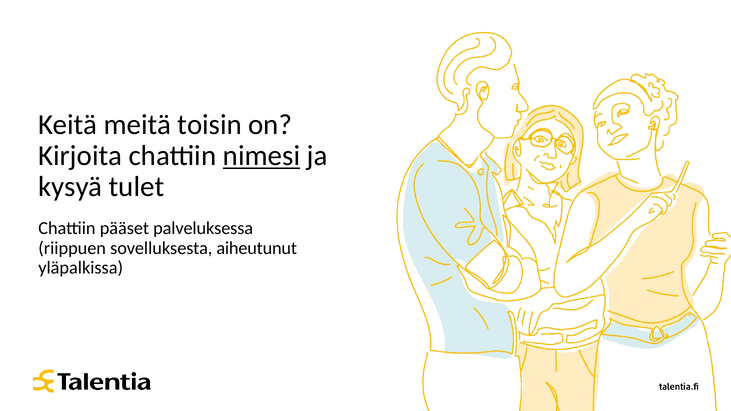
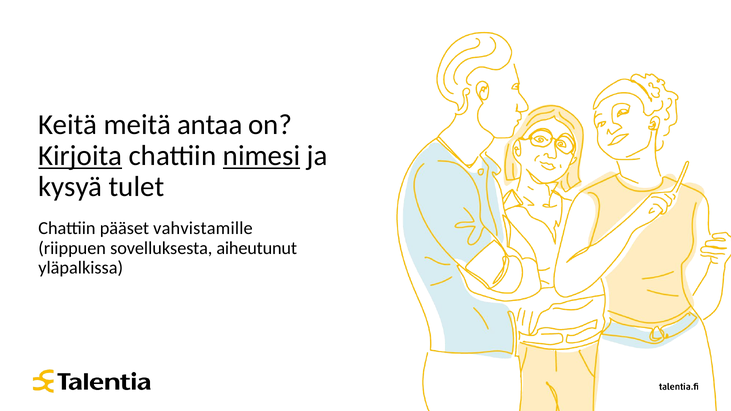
toisin: toisin -> antaa
Kirjoita underline: none -> present
palveluksessa: palveluksessa -> vahvistamille
